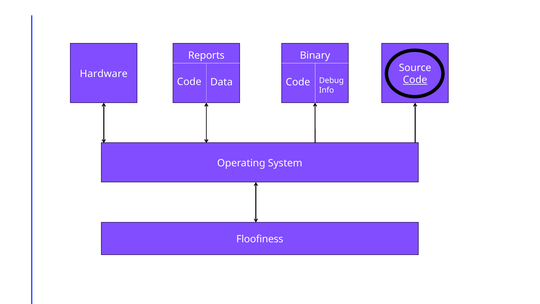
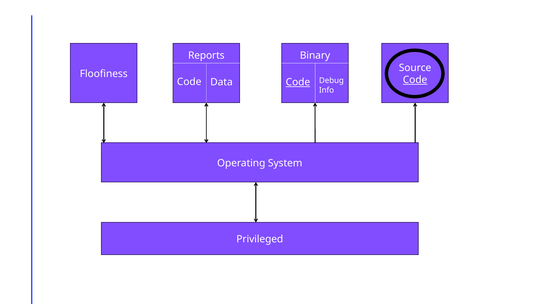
Hardware: Hardware -> Floofiness
Code at (298, 82) underline: none -> present
Floofiness: Floofiness -> Privileged
